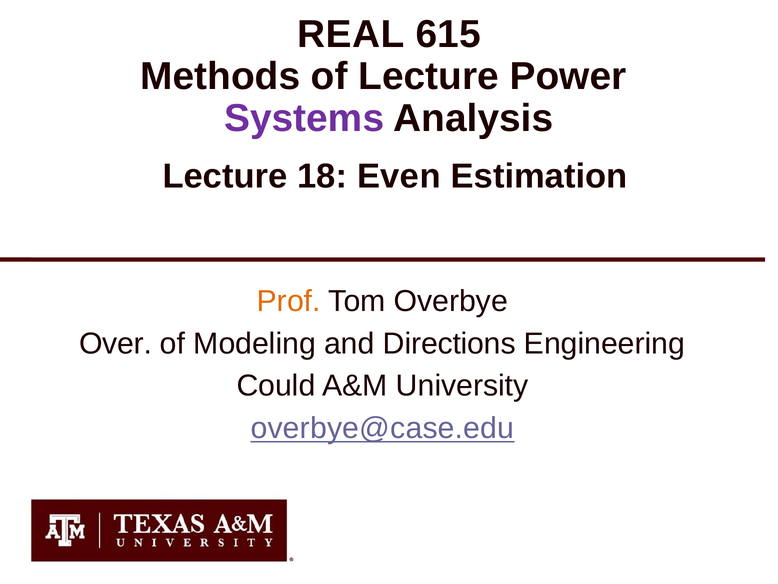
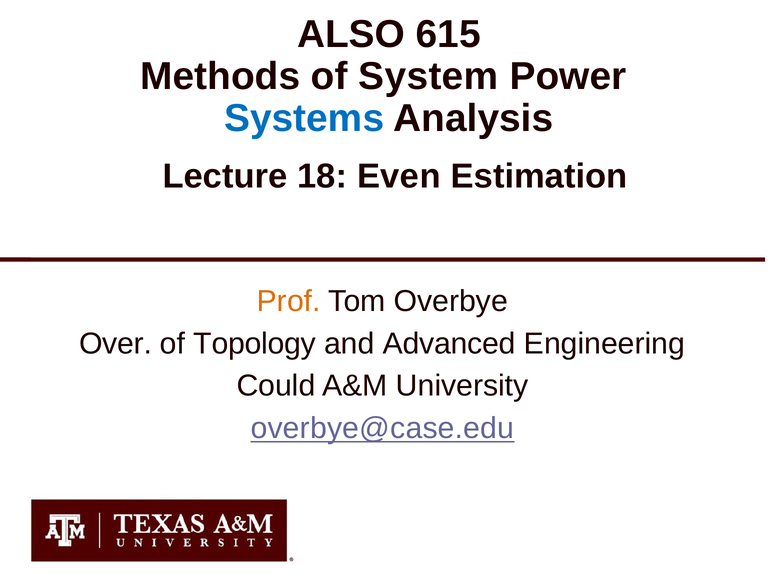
REAL: REAL -> ALSO
of Lecture: Lecture -> System
Systems colour: purple -> blue
Modeling: Modeling -> Topology
Directions: Directions -> Advanced
